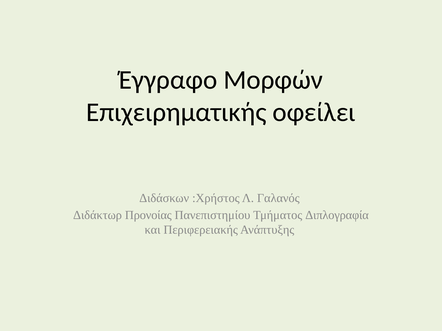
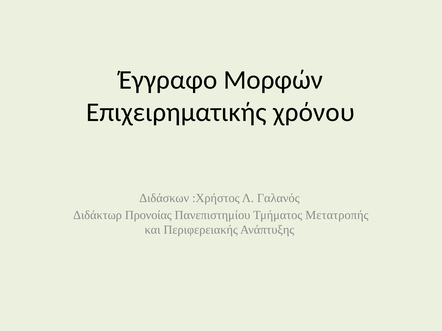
οφείλει: οφείλει -> χρόνου
Διπλογραφία: Διπλογραφία -> Μετατροπής
